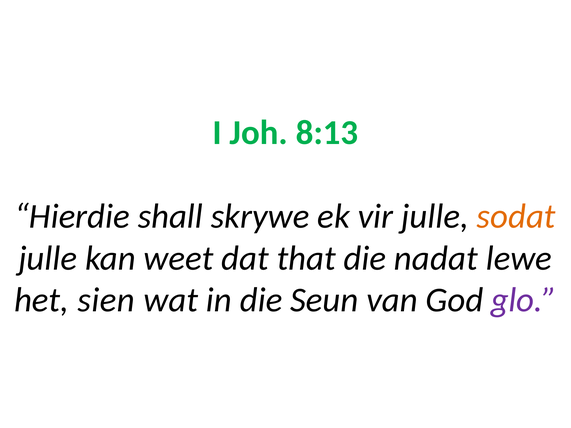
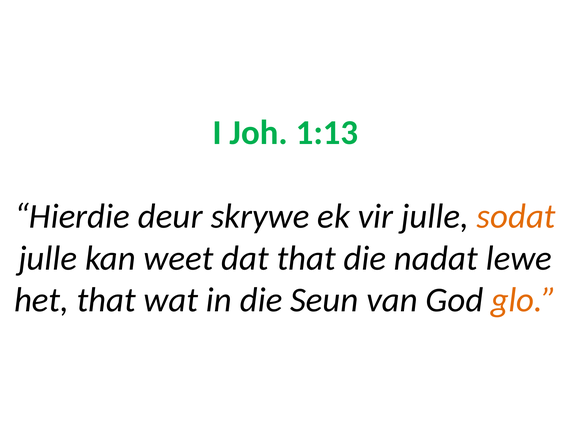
8:13: 8:13 -> 1:13
shall: shall -> deur
het sien: sien -> that
glo colour: purple -> orange
